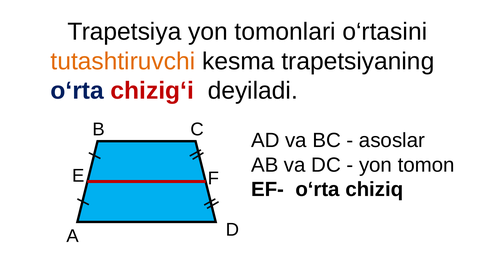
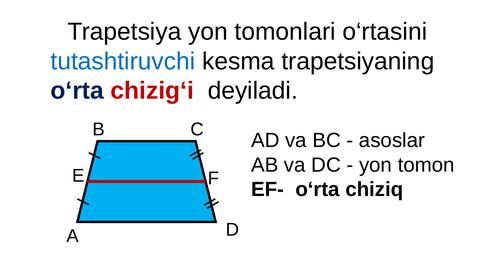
tutashtiruvchi colour: orange -> blue
